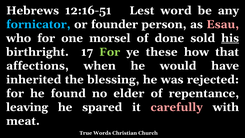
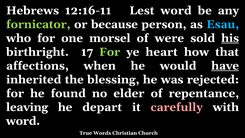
12:16-51: 12:16-51 -> 12:16-11
fornicator colour: light blue -> light green
founder: founder -> because
Esau colour: pink -> light blue
done: done -> were
these: these -> heart
have underline: none -> present
spared: spared -> depart
meat at (23, 121): meat -> word
